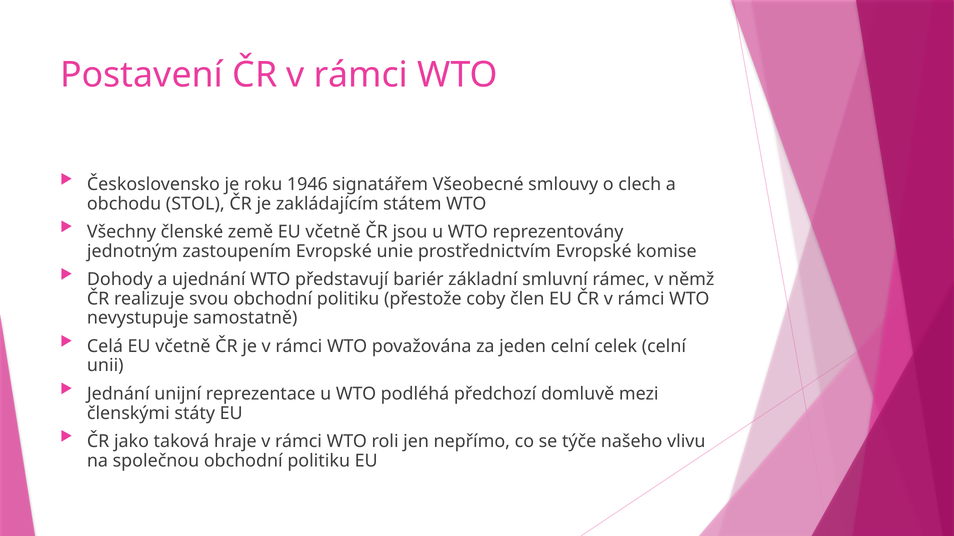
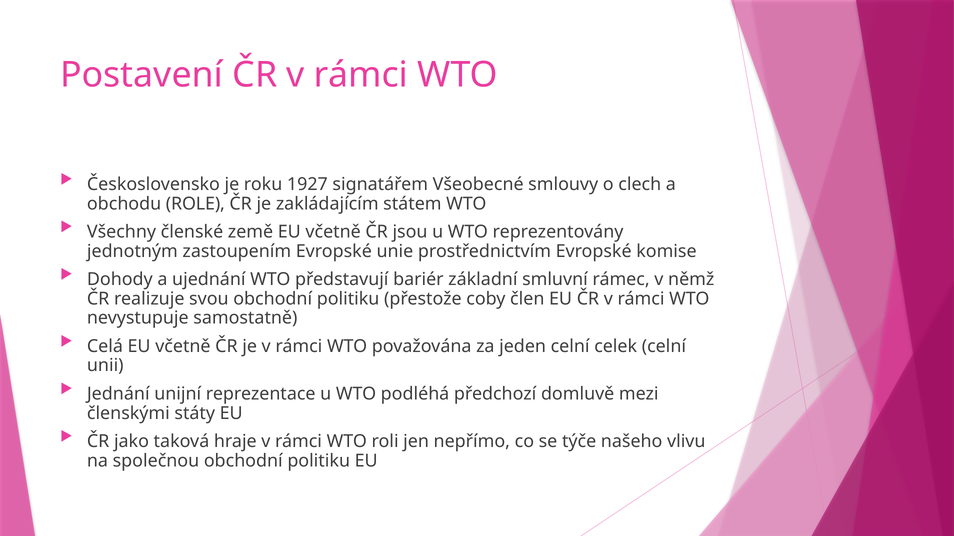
1946: 1946 -> 1927
STOL: STOL -> ROLE
